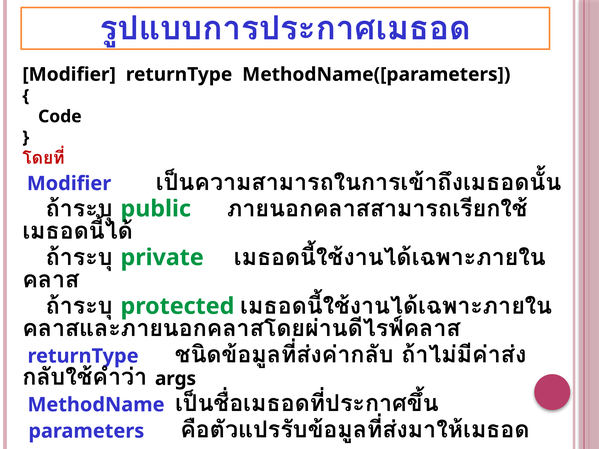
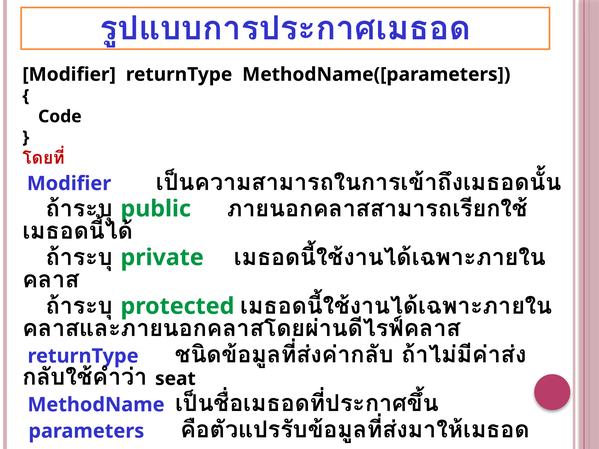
args: args -> seat
